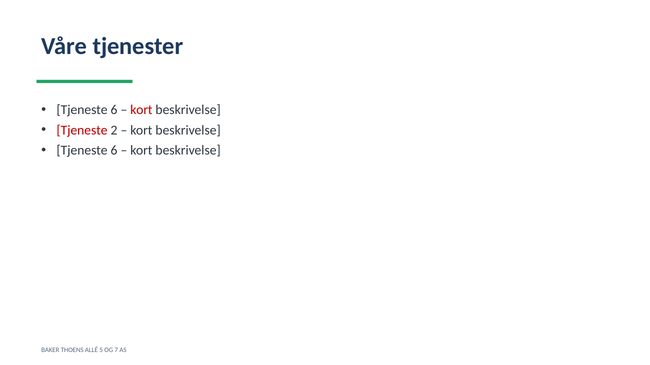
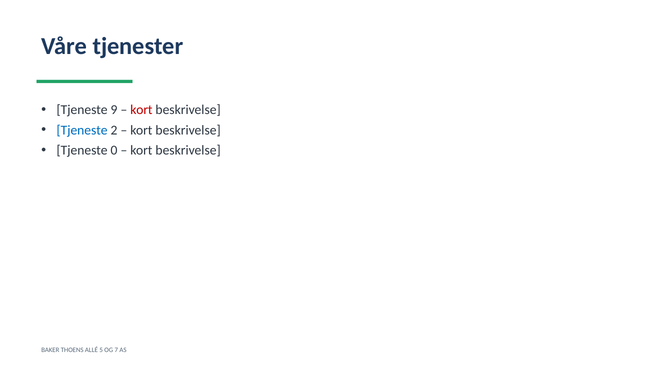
6 at (114, 110): 6 -> 9
Tjeneste at (82, 130) colour: red -> blue
6 at (114, 151): 6 -> 0
